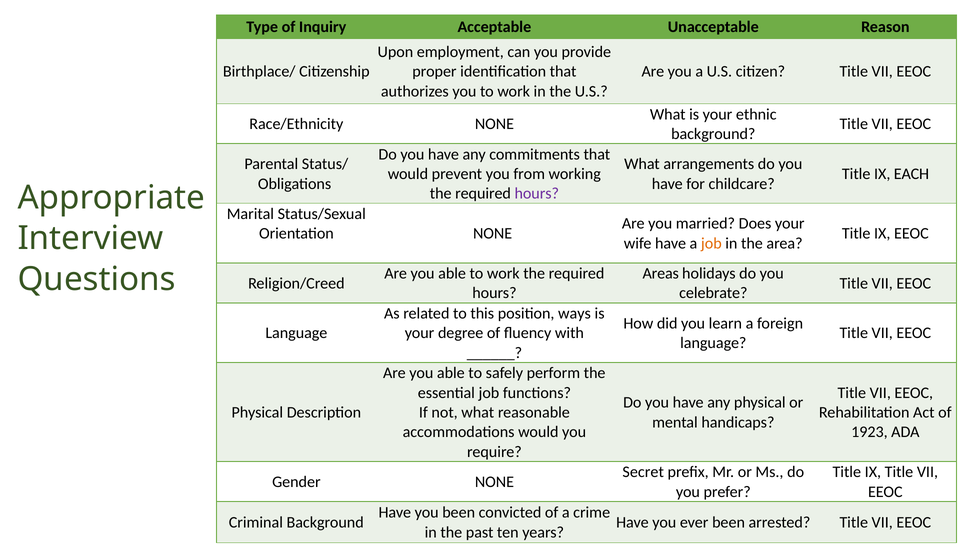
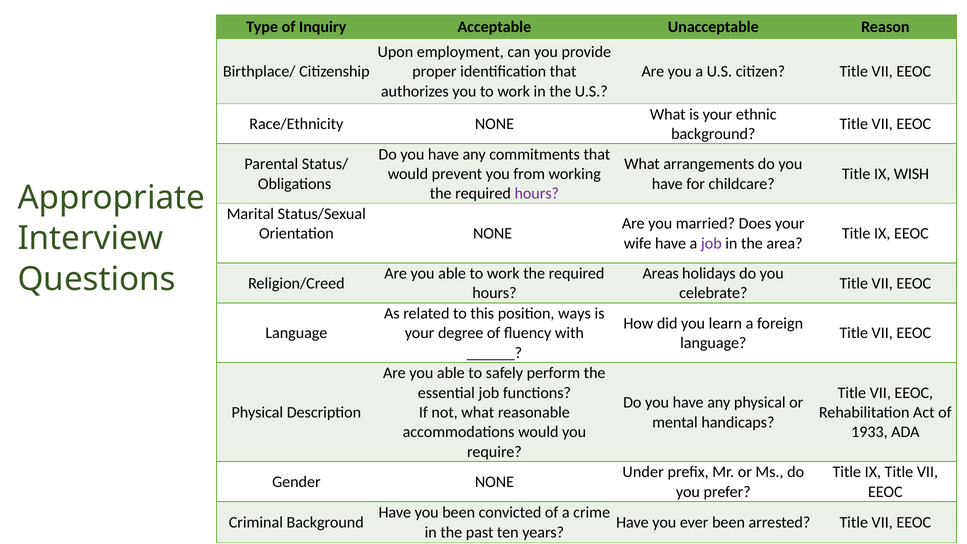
EACH: EACH -> WISH
job at (711, 243) colour: orange -> purple
1923: 1923 -> 1933
Secret: Secret -> Under
